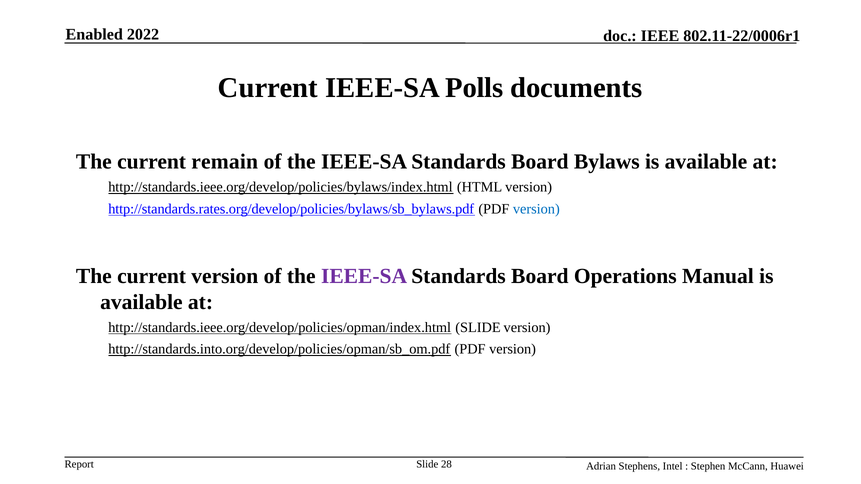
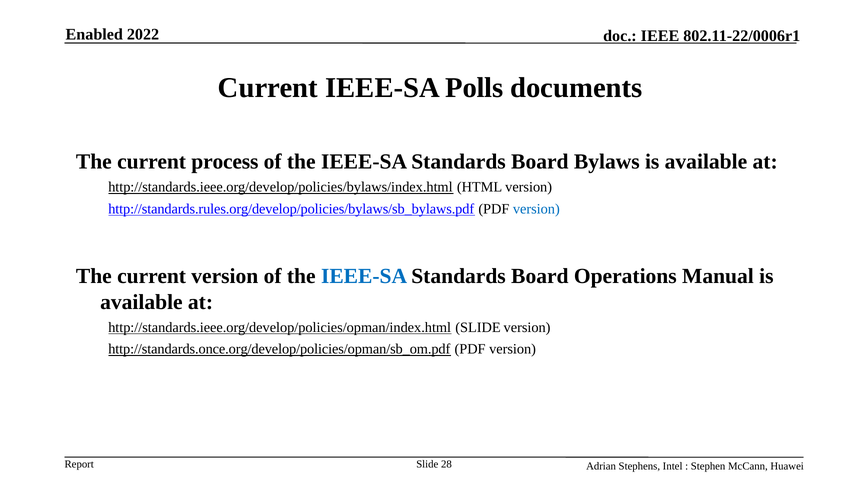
remain: remain -> process
http://standards.rates.org/develop/policies/bylaws/sb_bylaws.pdf: http://standards.rates.org/develop/policies/bylaws/sb_bylaws.pdf -> http://standards.rules.org/develop/policies/bylaws/sb_bylaws.pdf
IEEE-SA at (364, 276) colour: purple -> blue
http://standards.into.org/develop/policies/opman/sb_om.pdf: http://standards.into.org/develop/policies/opman/sb_om.pdf -> http://standards.once.org/develop/policies/opman/sb_om.pdf
